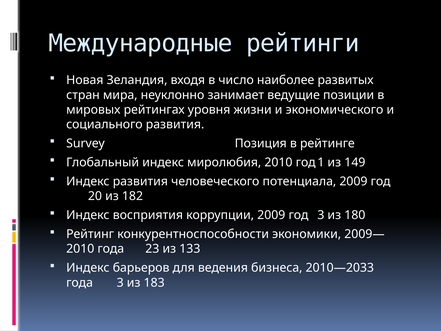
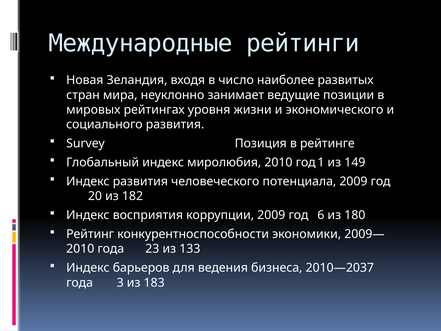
год 3: 3 -> 6
2010—2033: 2010—2033 -> 2010—2037
